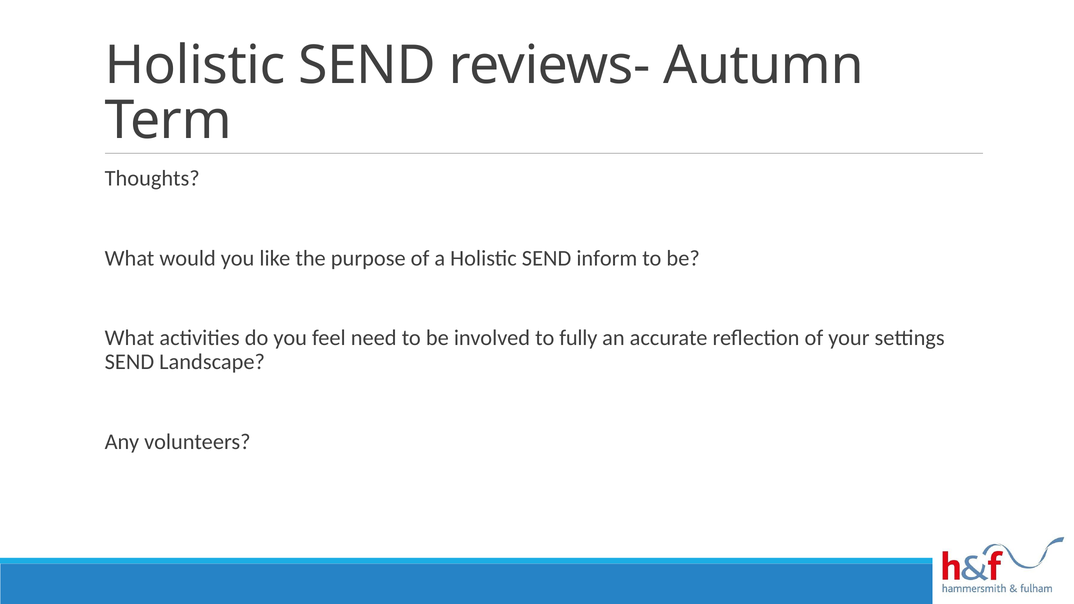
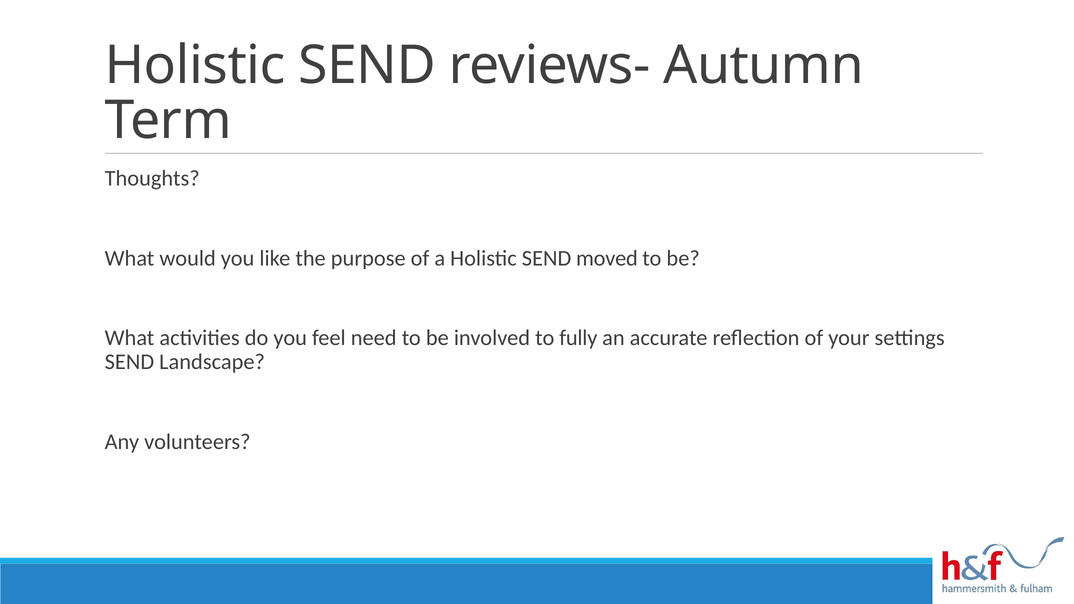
inform: inform -> moved
